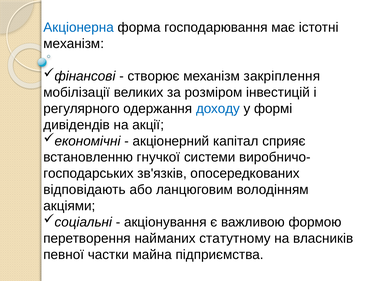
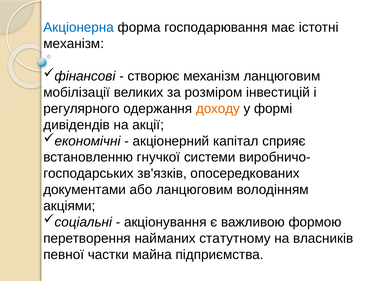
механізм закріплення: закріплення -> ланцюговим
доходу colour: blue -> orange
відповідають: відповідають -> документами
